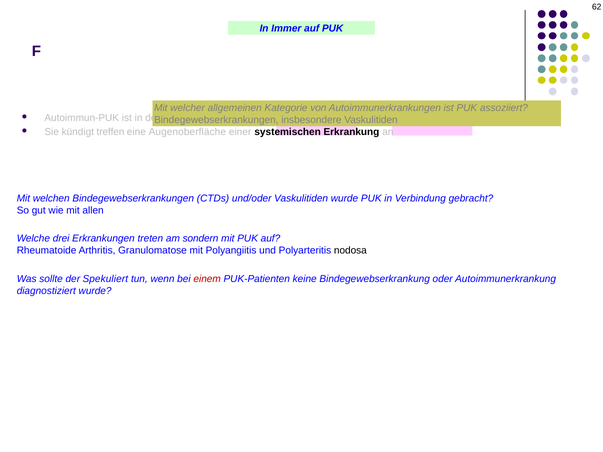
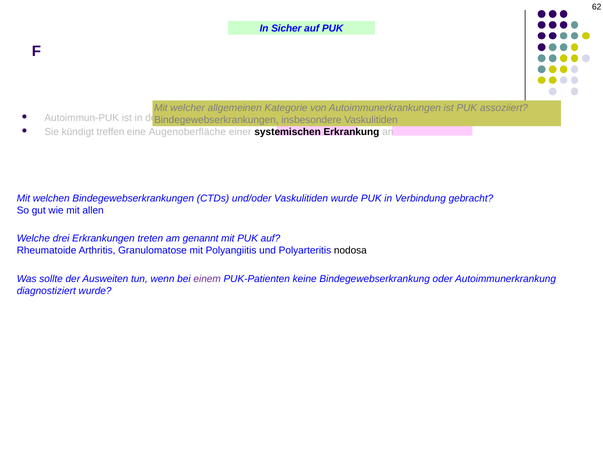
Immer: Immer -> Sicher
sondern: sondern -> genannt
Spekuliert: Spekuliert -> Ausweiten
einem colour: red -> purple
